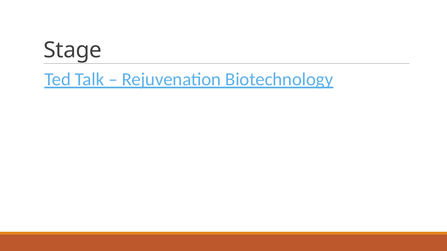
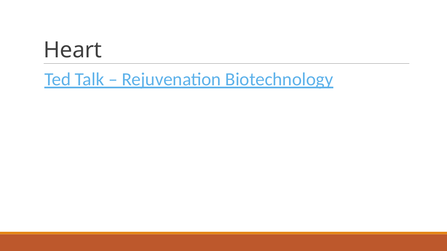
Stage: Stage -> Heart
